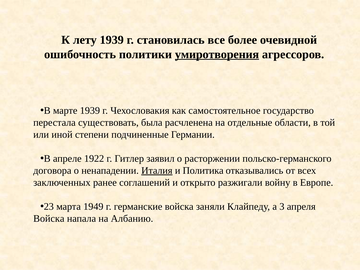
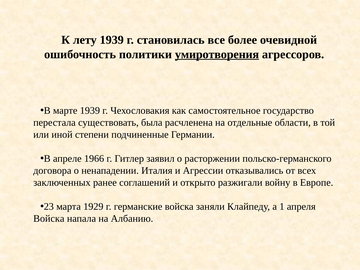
1922: 1922 -> 1966
Италия underline: present -> none
Политика: Политика -> Агрессии
1949: 1949 -> 1929
3: 3 -> 1
